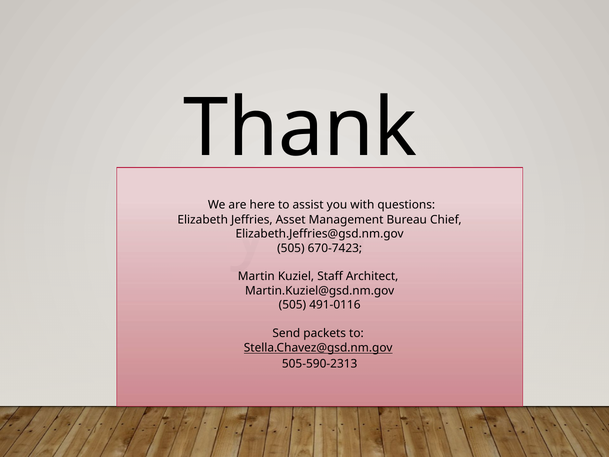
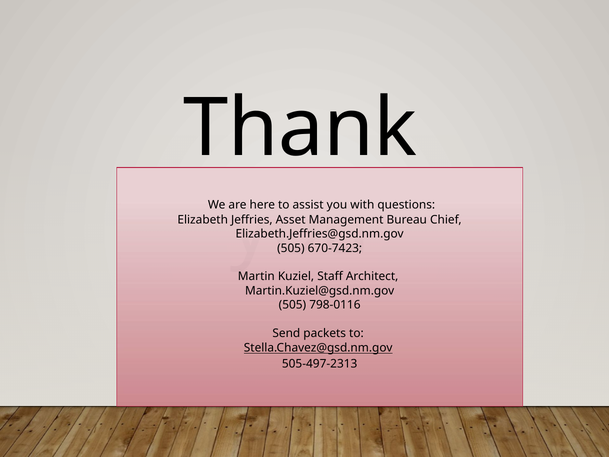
491-0116: 491-0116 -> 798-0116
505-590-2313: 505-590-2313 -> 505-497-2313
